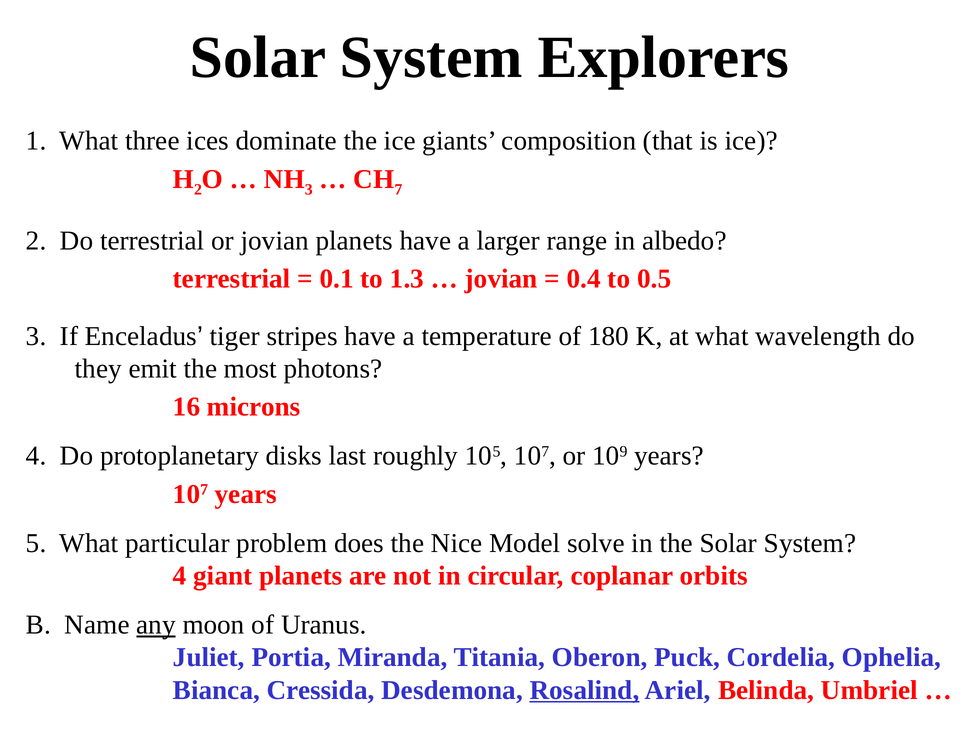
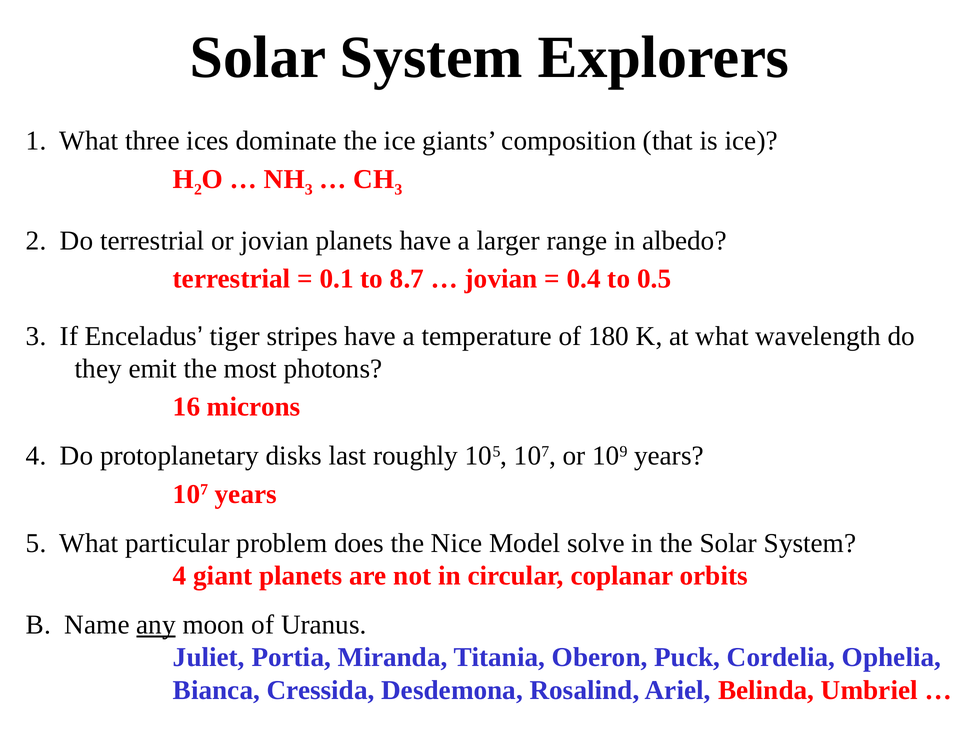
7 at (398, 190): 7 -> 3
1.3: 1.3 -> 8.7
Rosalind underline: present -> none
